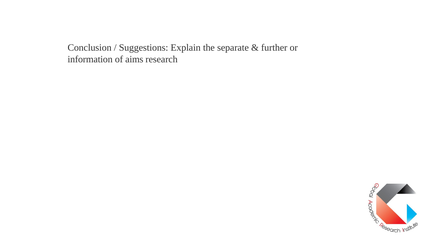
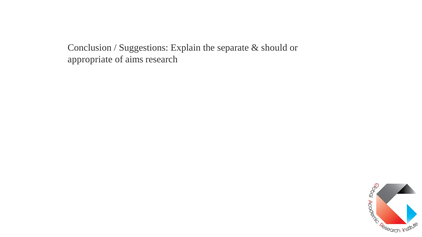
further: further -> should
information: information -> appropriate
